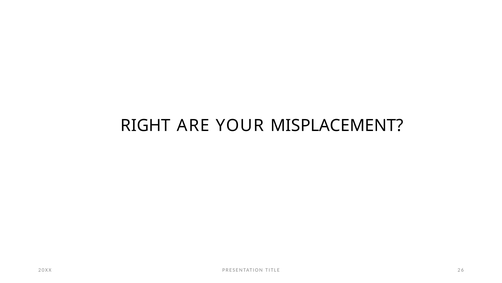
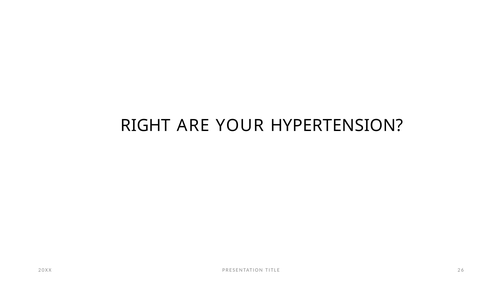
MISPLACEMENT: MISPLACEMENT -> HYPERTENSION
